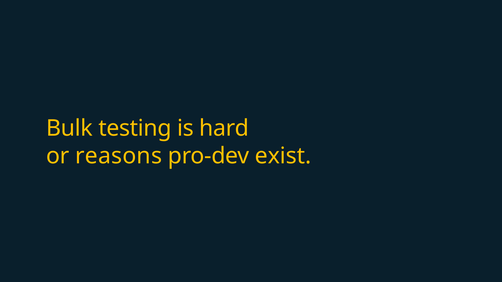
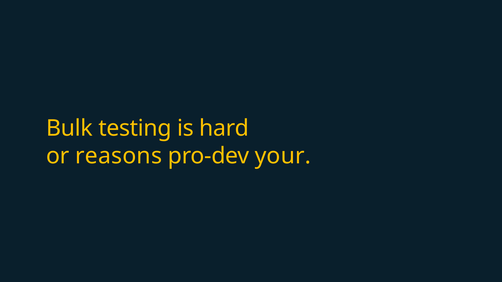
exist: exist -> your
